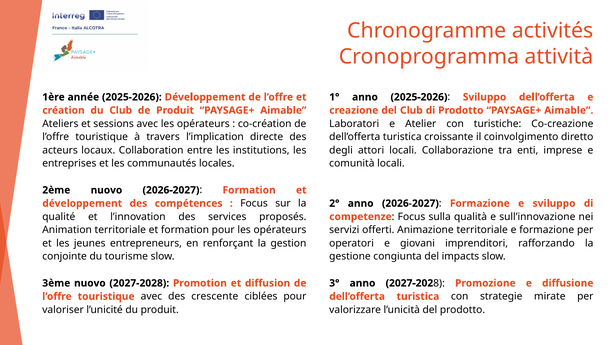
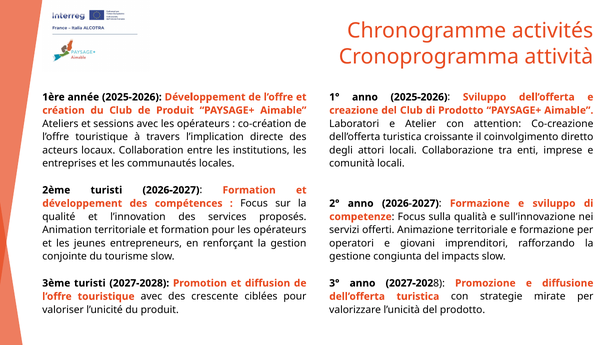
turistiche: turistiche -> attention
2ème nuovo: nuovo -> turisti
3ème nuovo: nuovo -> turisti
